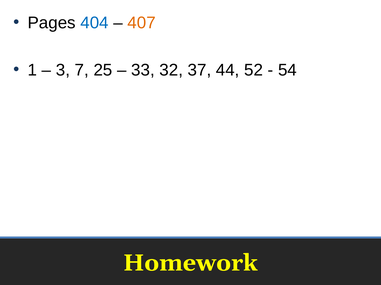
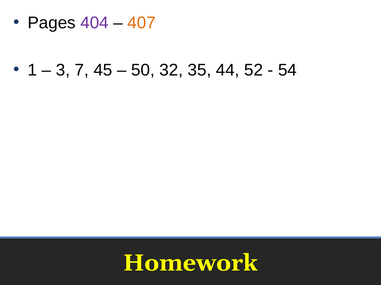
404 colour: blue -> purple
25: 25 -> 45
33: 33 -> 50
37: 37 -> 35
